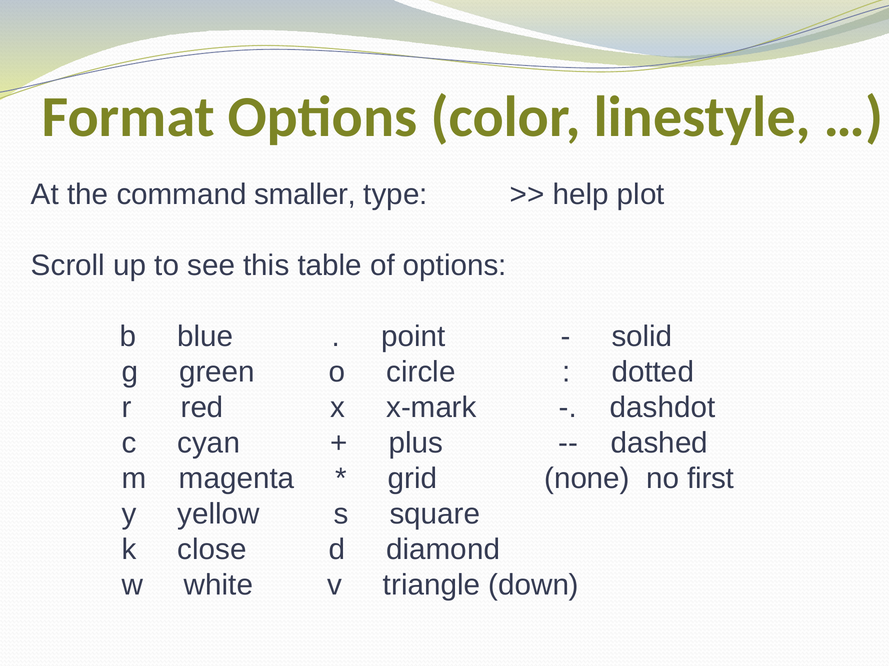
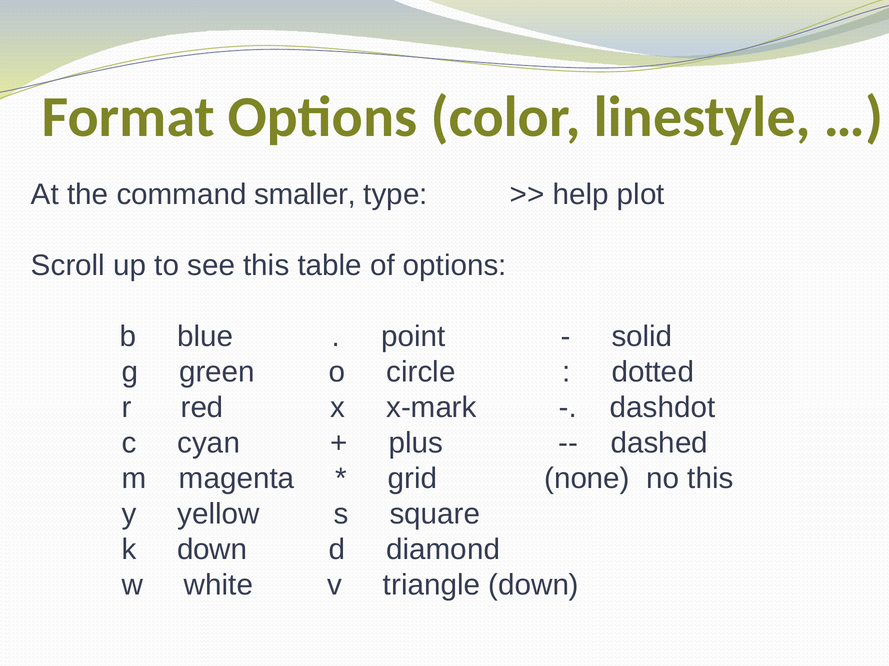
no first: first -> this
k close: close -> down
